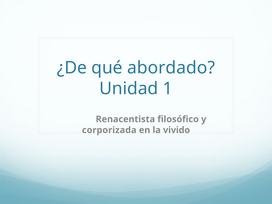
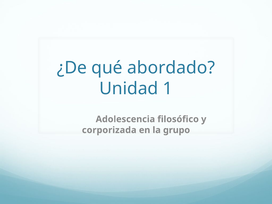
Renacentista: Renacentista -> Adolescencia
vivido: vivido -> grupo
